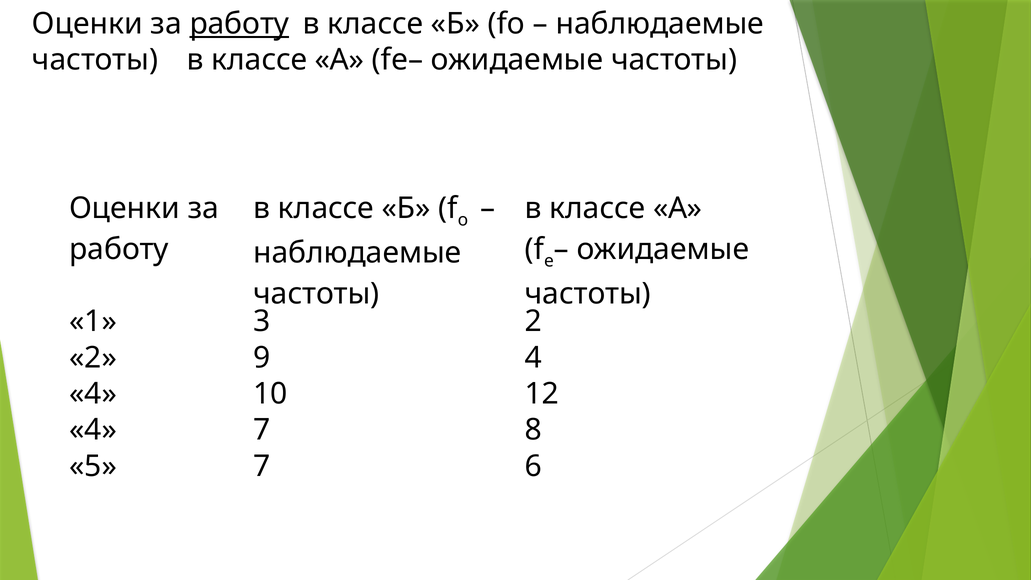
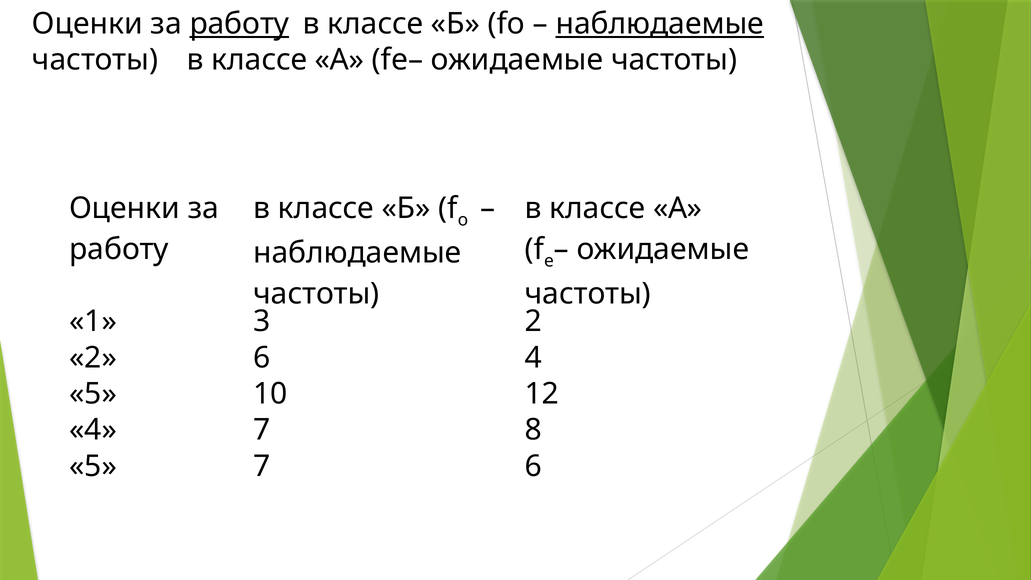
наблюдаемые at (660, 24) underline: none -> present
2 9: 9 -> 6
4 at (93, 394): 4 -> 5
